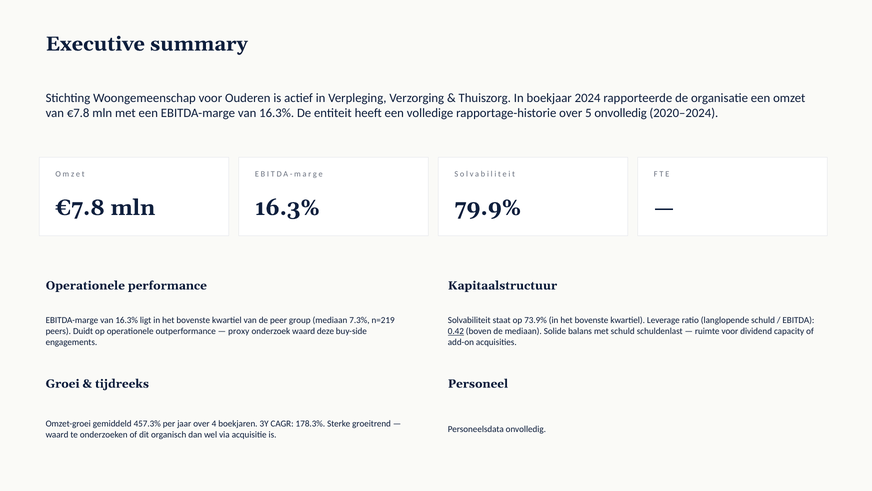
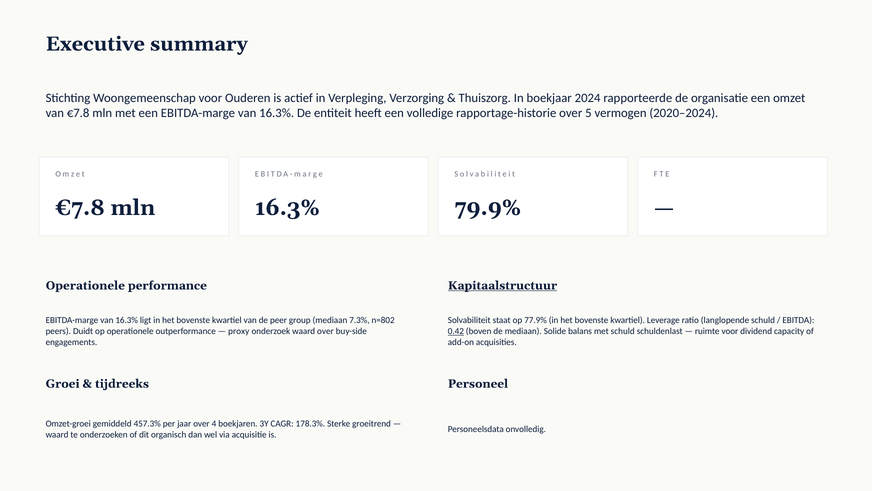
5 onvolledig: onvolledig -> vermogen
Kapitaalstructuur underline: none -> present
n=219: n=219 -> n=802
73.9%: 73.9% -> 77.9%
waard deze: deze -> over
